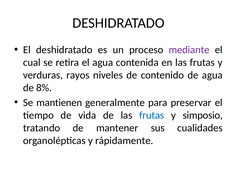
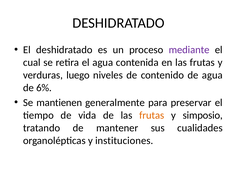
rayos: rayos -> luego
8%: 8% -> 6%
frutas at (152, 115) colour: blue -> orange
rápidamente: rápidamente -> instituciones
